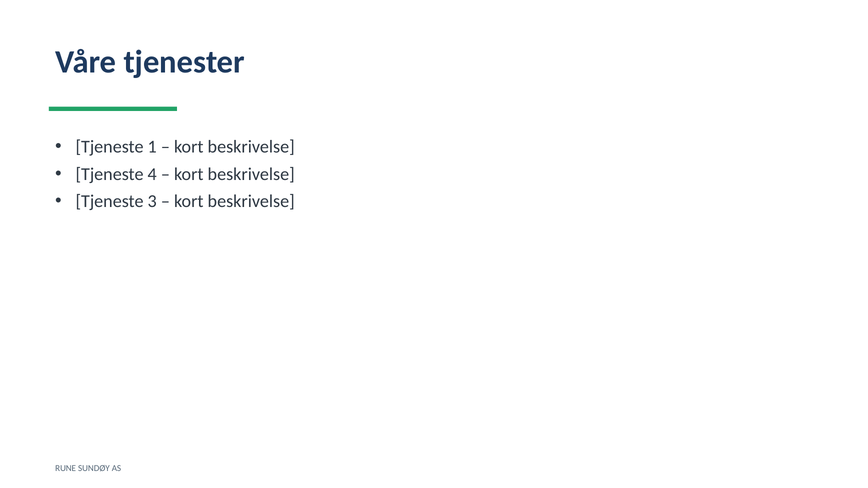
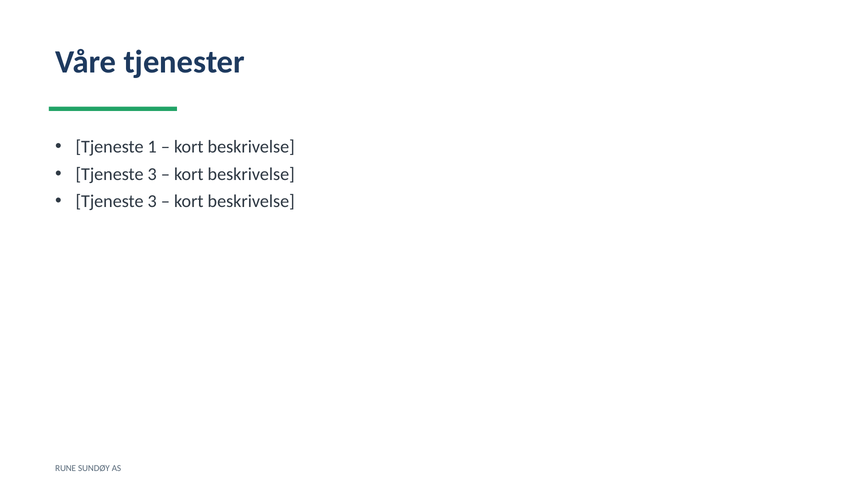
4 at (152, 174): 4 -> 3
